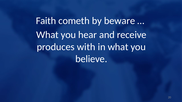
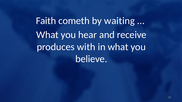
beware: beware -> waiting
